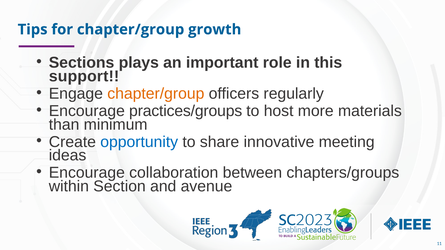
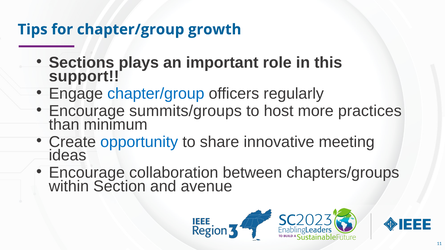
chapter/group at (156, 94) colour: orange -> blue
practices/groups: practices/groups -> summits/groups
materials: materials -> practices
